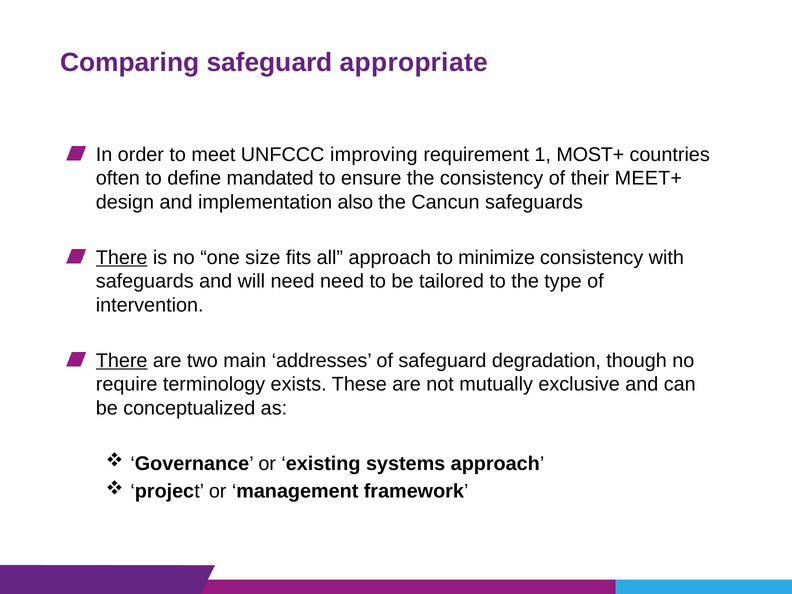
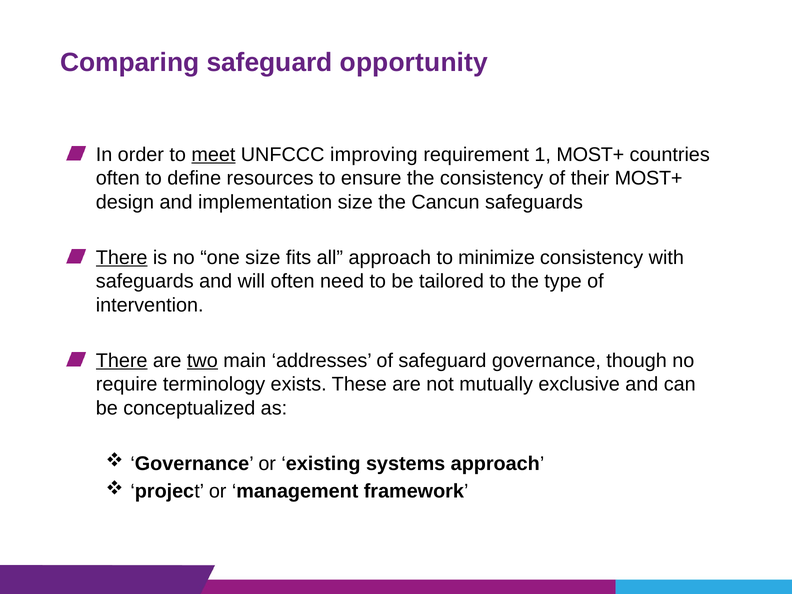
appropriate: appropriate -> opportunity
meet underline: none -> present
mandated: mandated -> resources
their MEET+: MEET+ -> MOST+
implementation also: also -> size
will need: need -> often
two underline: none -> present
safeguard degradation: degradation -> governance
